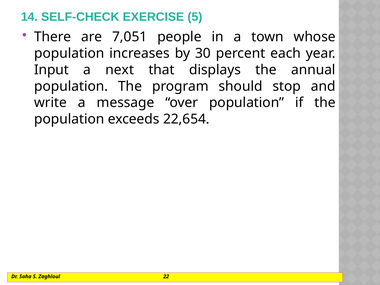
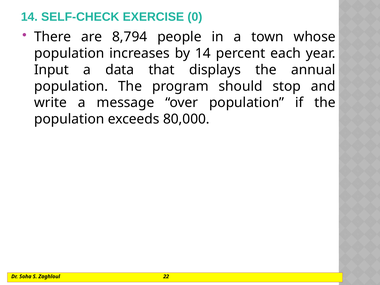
5: 5 -> 0
7,051: 7,051 -> 8,794
by 30: 30 -> 14
next: next -> data
22,654: 22,654 -> 80,000
